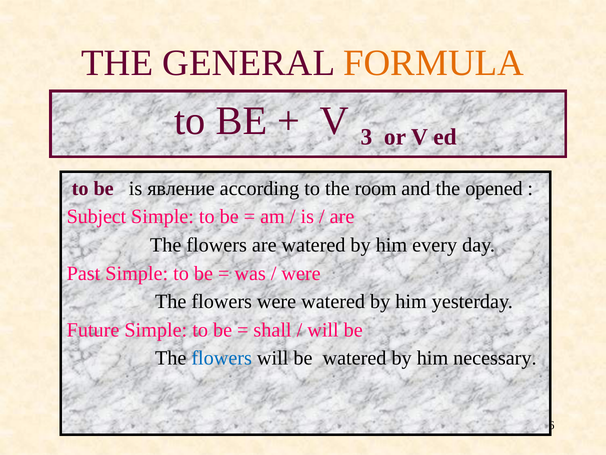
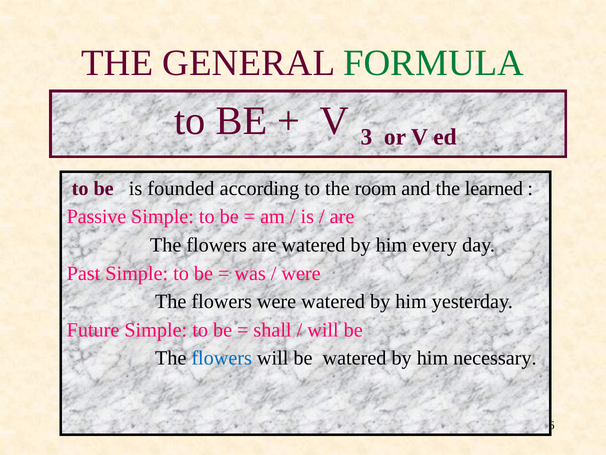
FORMULA colour: orange -> green
явление: явление -> founded
opened: opened -> learned
Subject: Subject -> Passive
